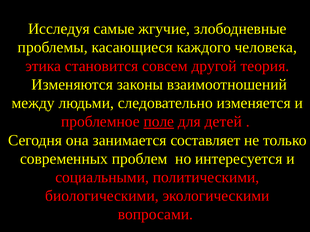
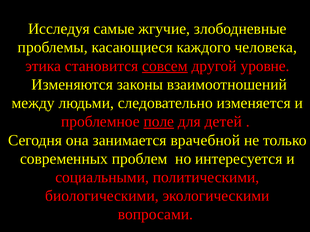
совсем underline: none -> present
теория: теория -> уровне
составляет: составляет -> врачебной
